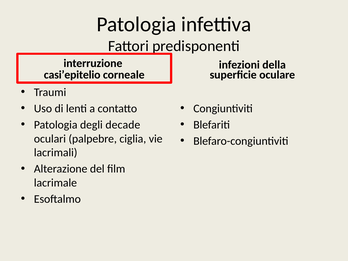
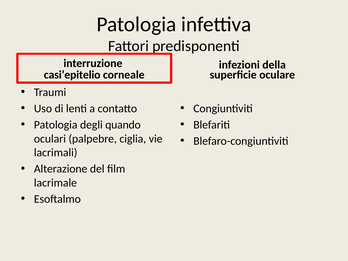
decade: decade -> quando
